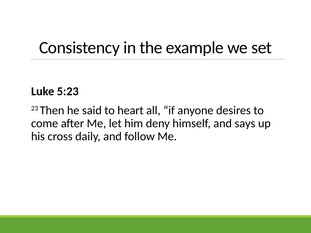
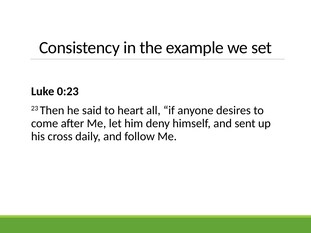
5:23: 5:23 -> 0:23
says: says -> sent
